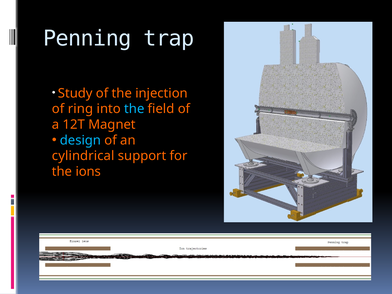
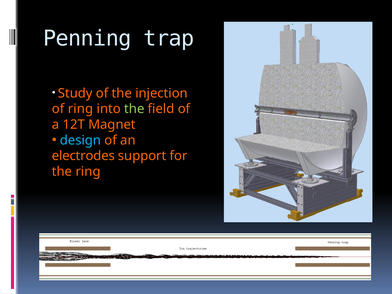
the at (134, 109) colour: light blue -> light green
cylindrical: cylindrical -> electrodes
the ions: ions -> ring
